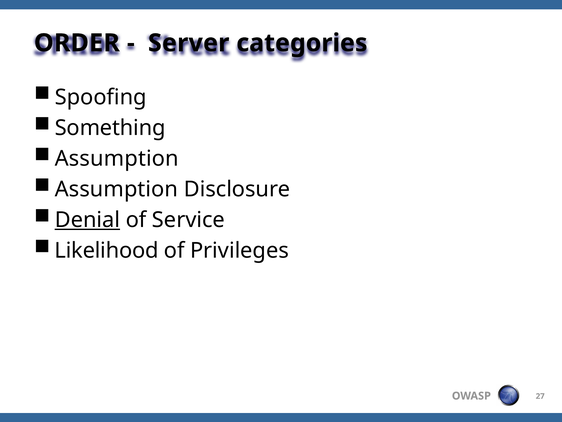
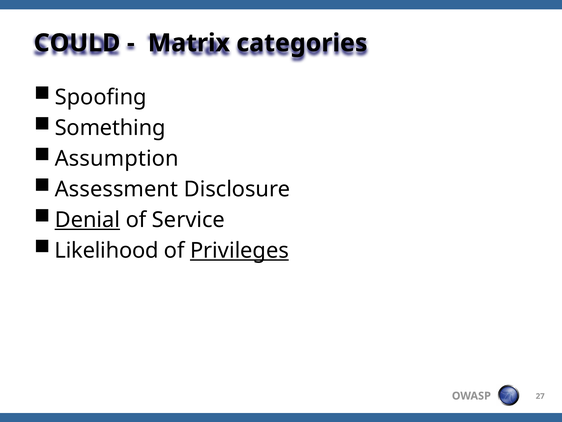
ORDER: ORDER -> COULD
Server: Server -> Matrix
Assumption at (116, 189): Assumption -> Assessment
Privileges underline: none -> present
